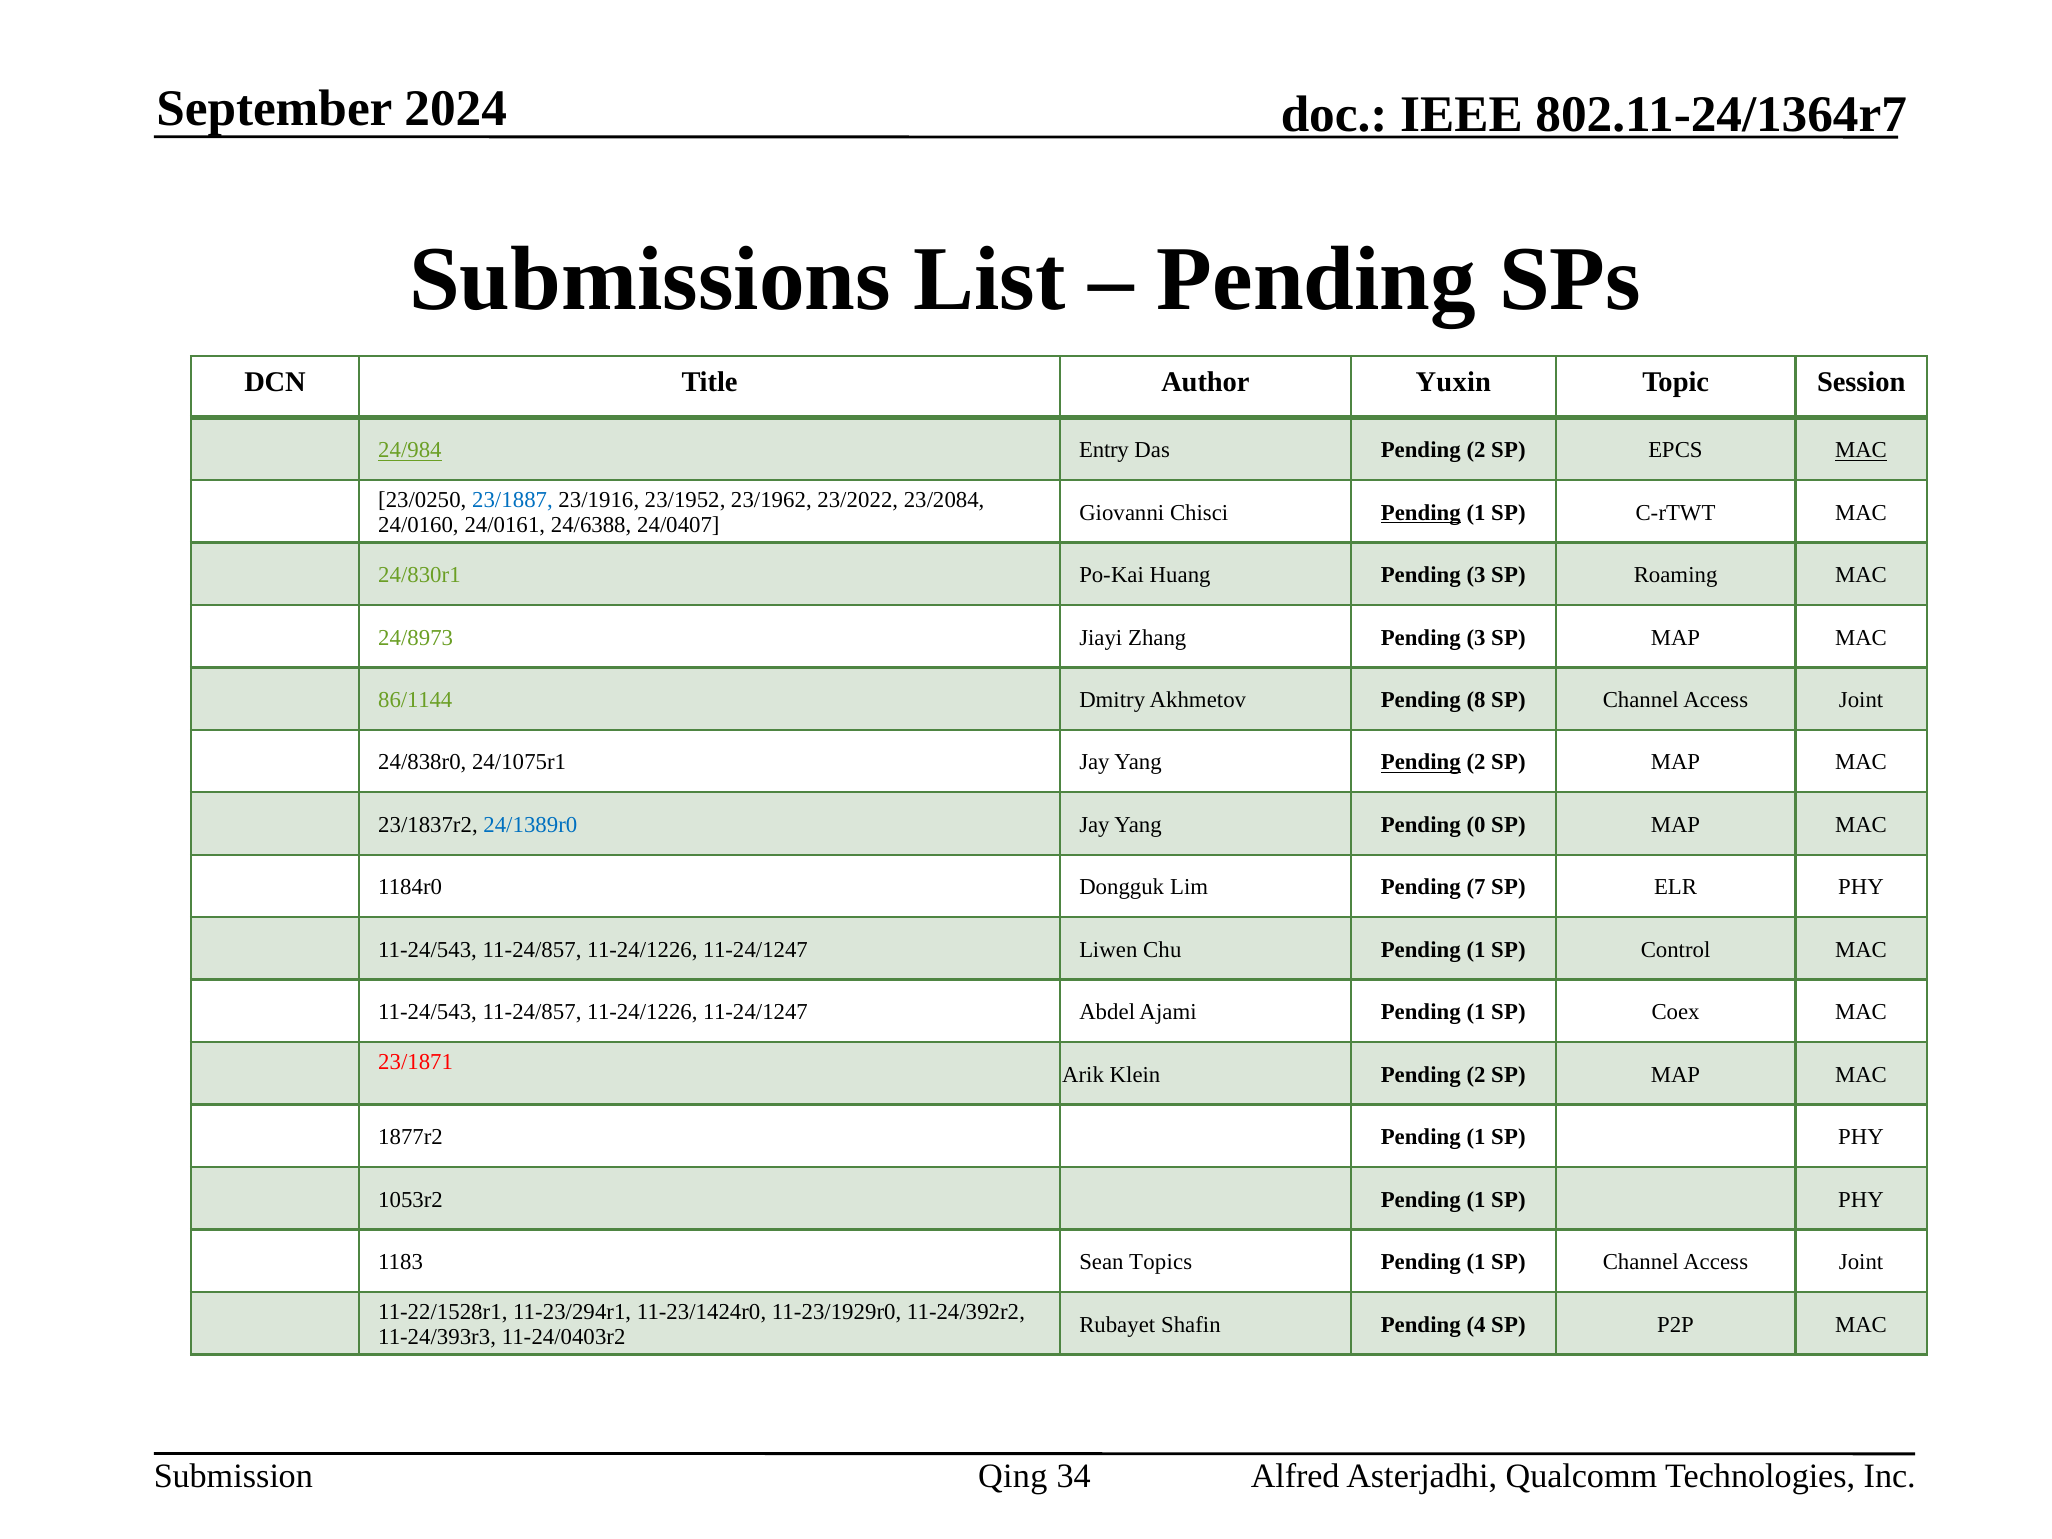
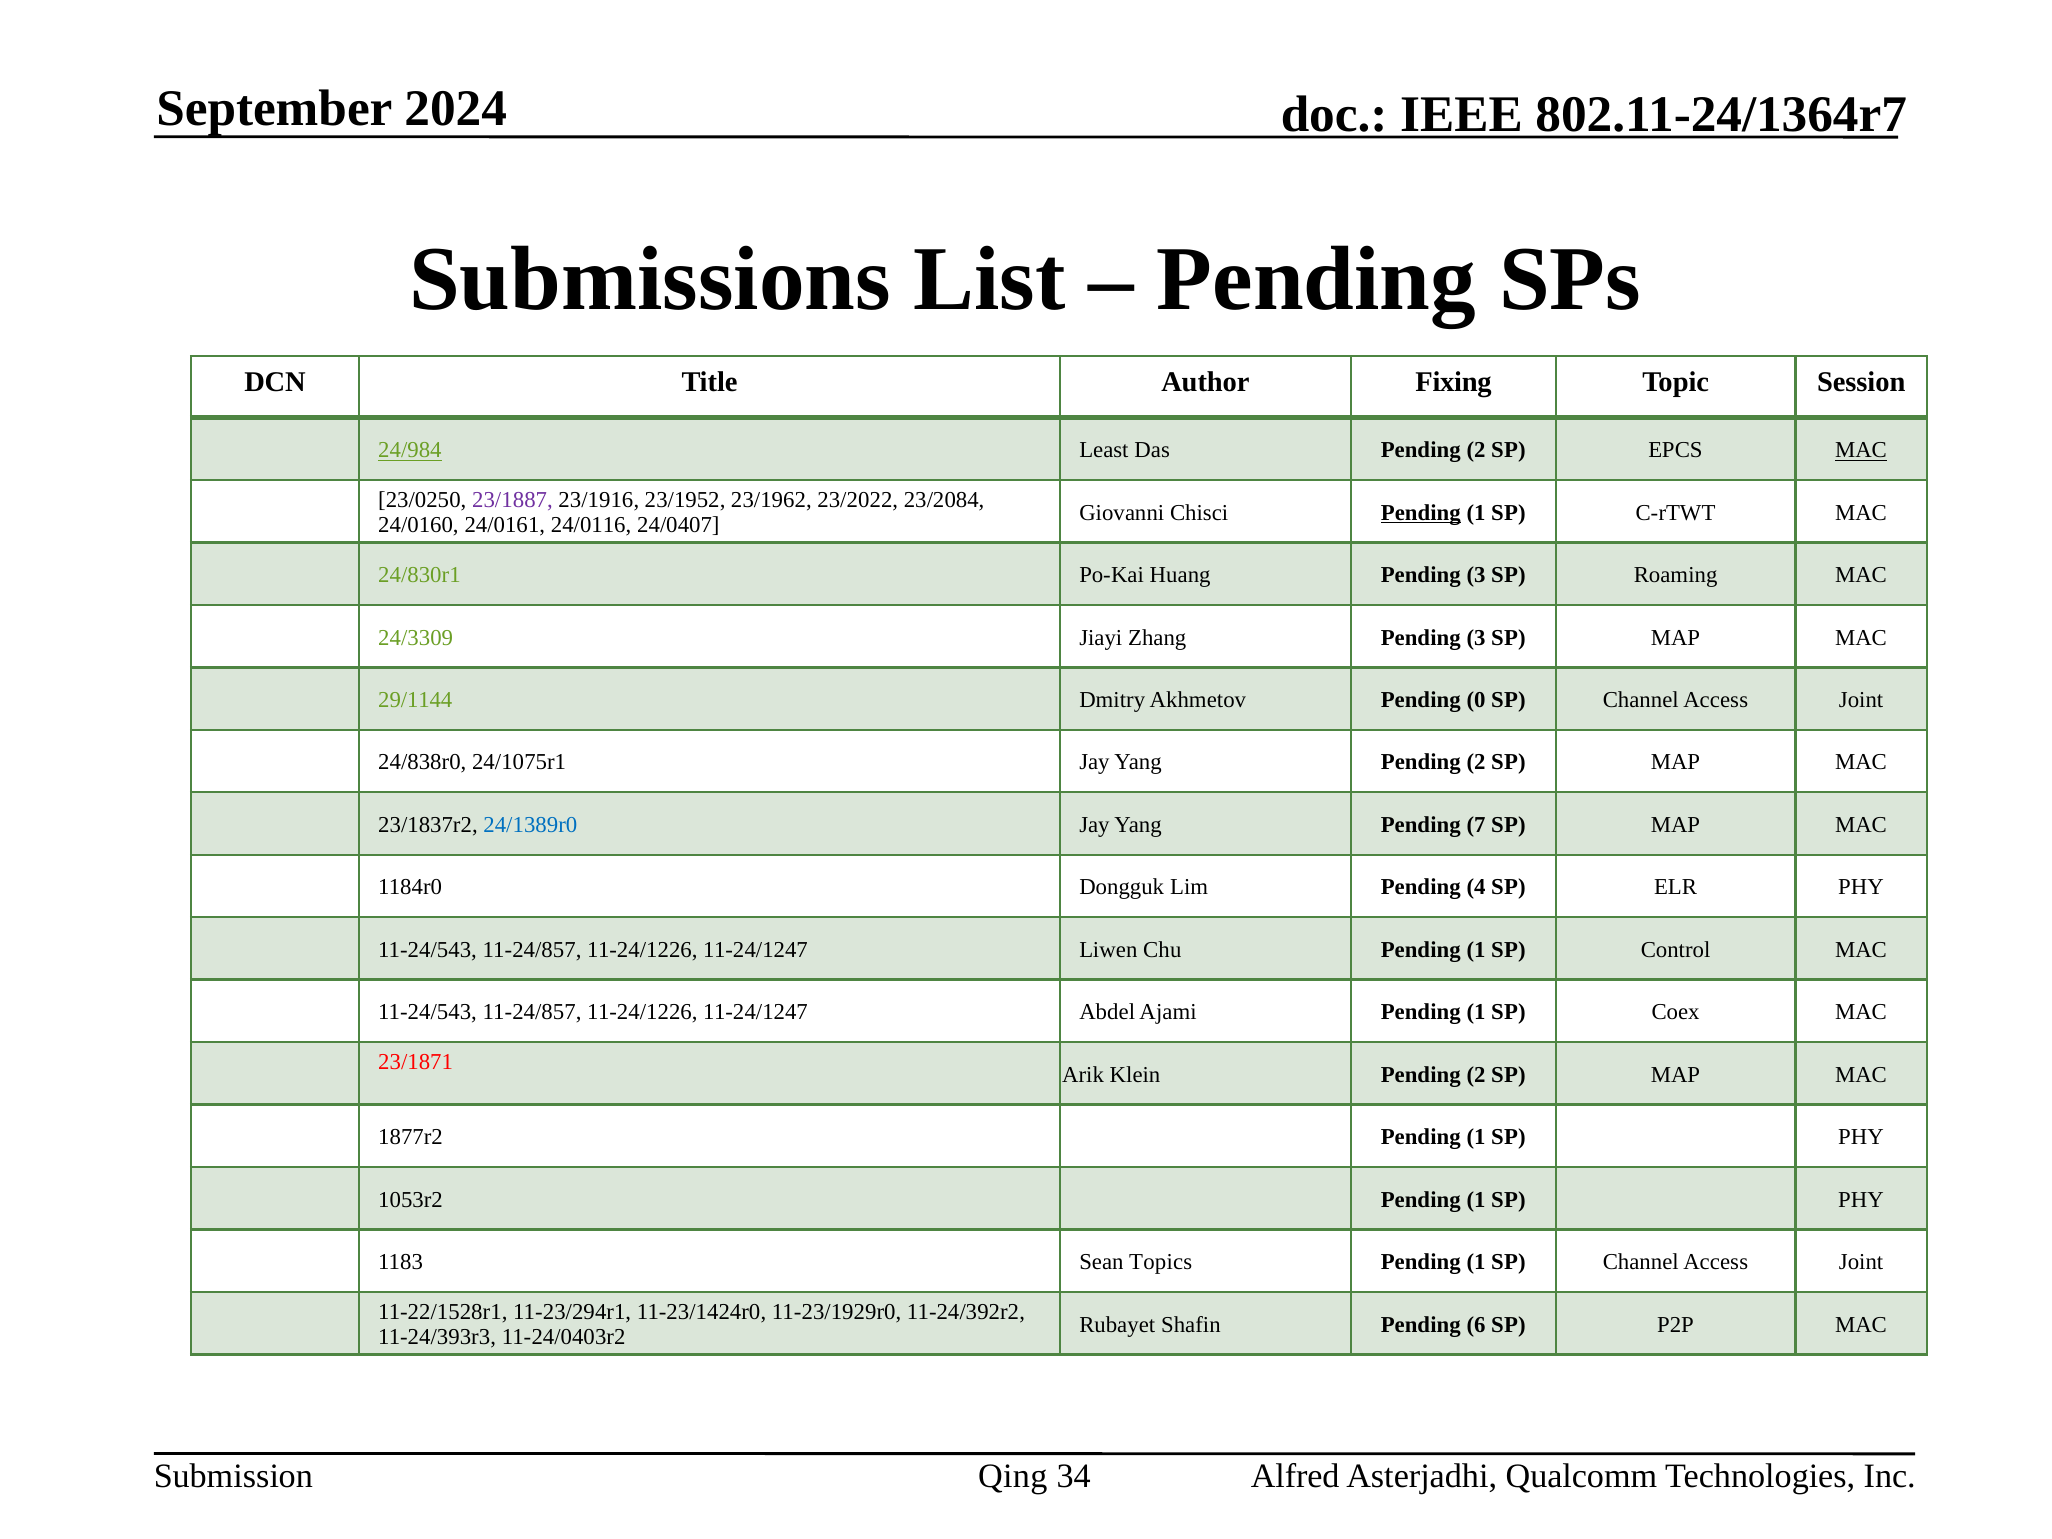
Yuxin: Yuxin -> Fixing
Entry: Entry -> Least
23/1887 colour: blue -> purple
24/6388: 24/6388 -> 24/0116
24/8973: 24/8973 -> 24/3309
86/1144: 86/1144 -> 29/1144
8: 8 -> 0
Pending at (1421, 762) underline: present -> none
0: 0 -> 7
7: 7 -> 4
4: 4 -> 6
